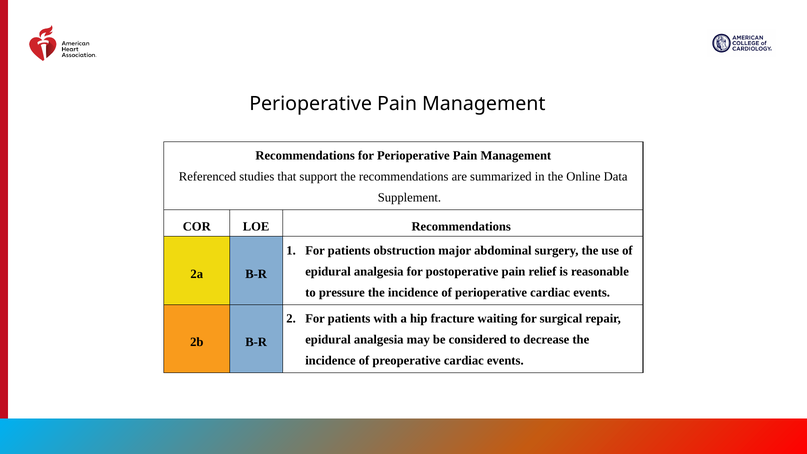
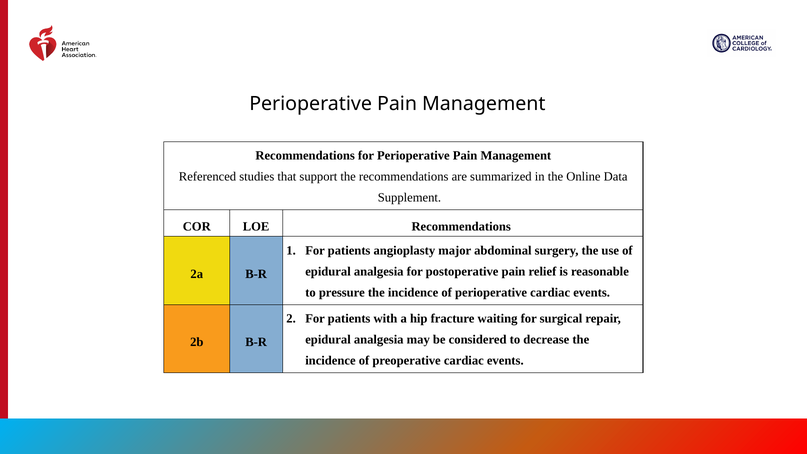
obstruction: obstruction -> angioplasty
